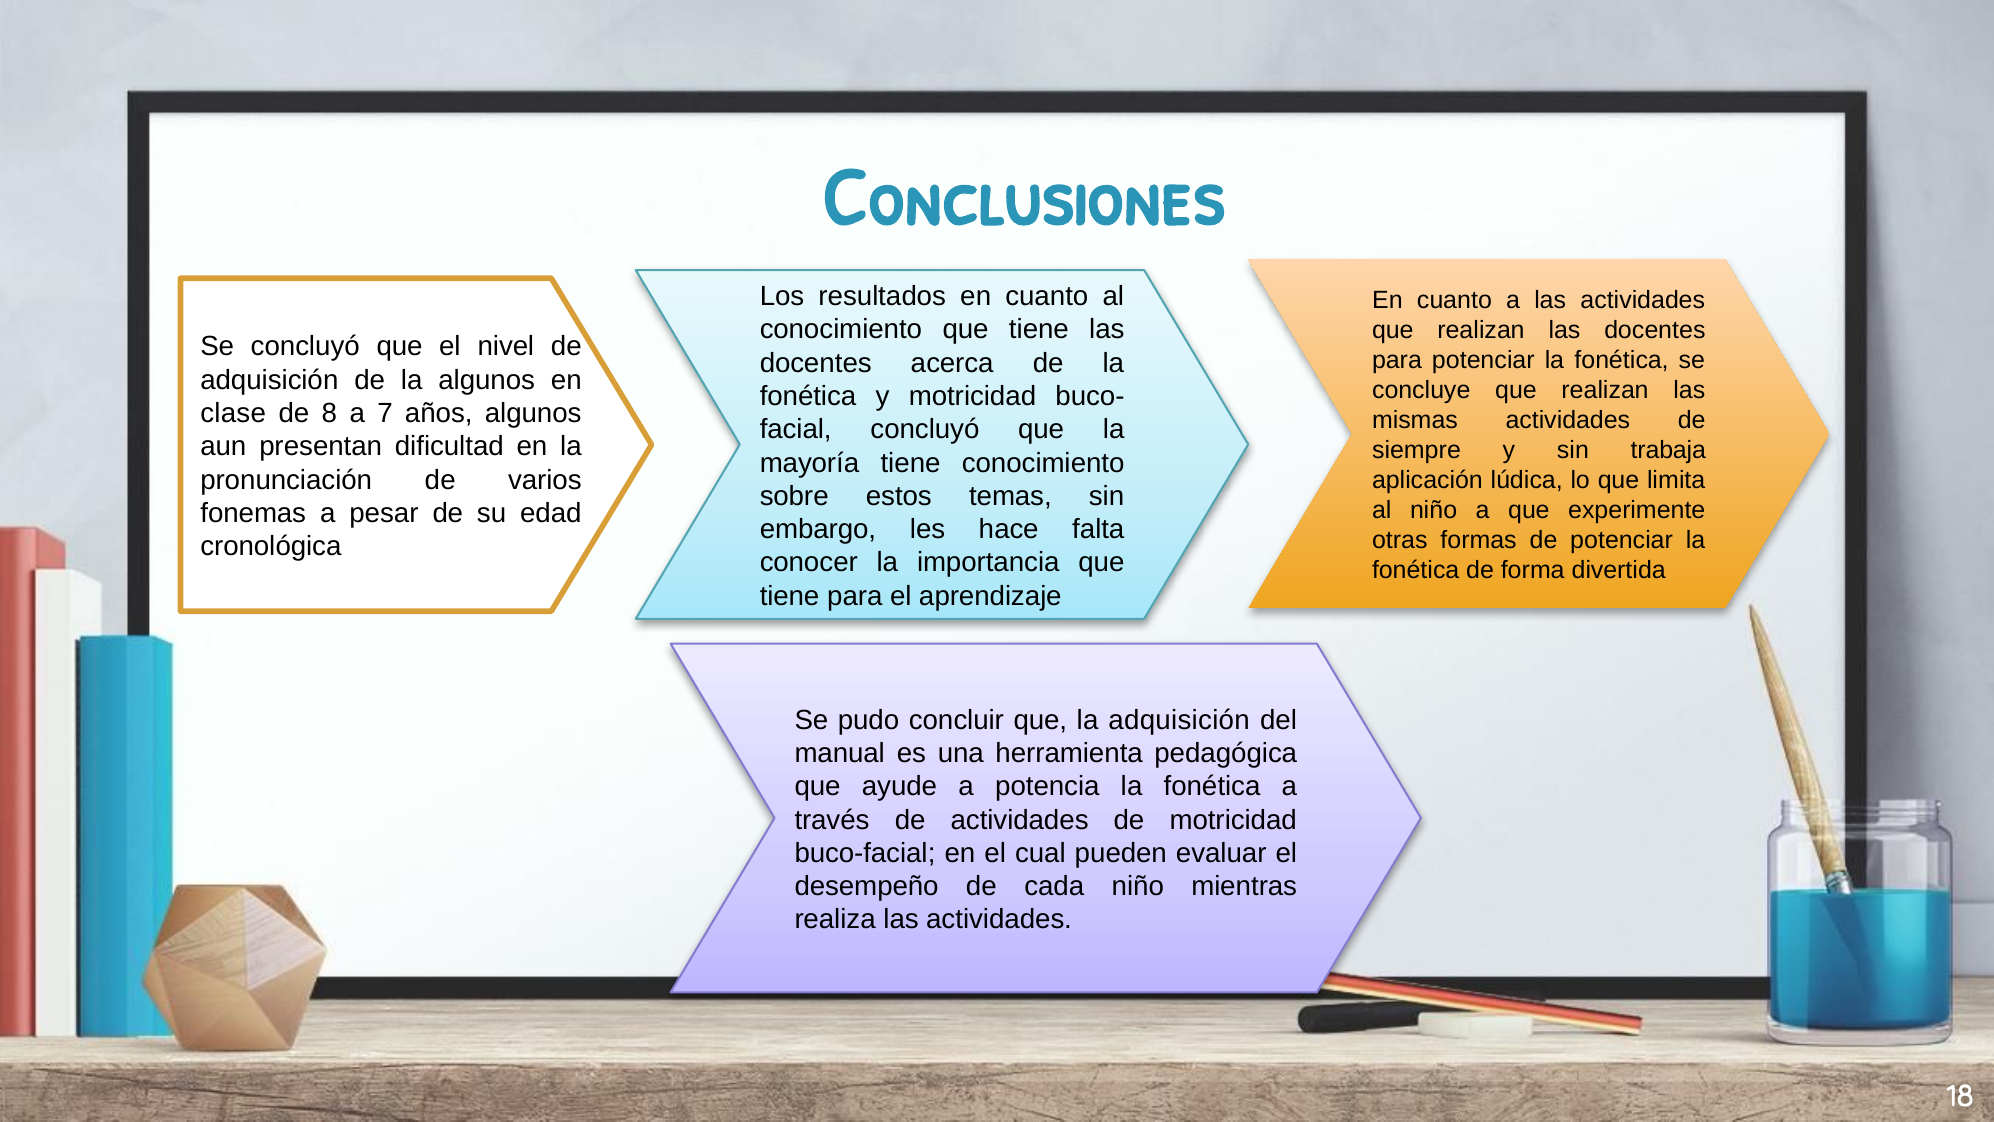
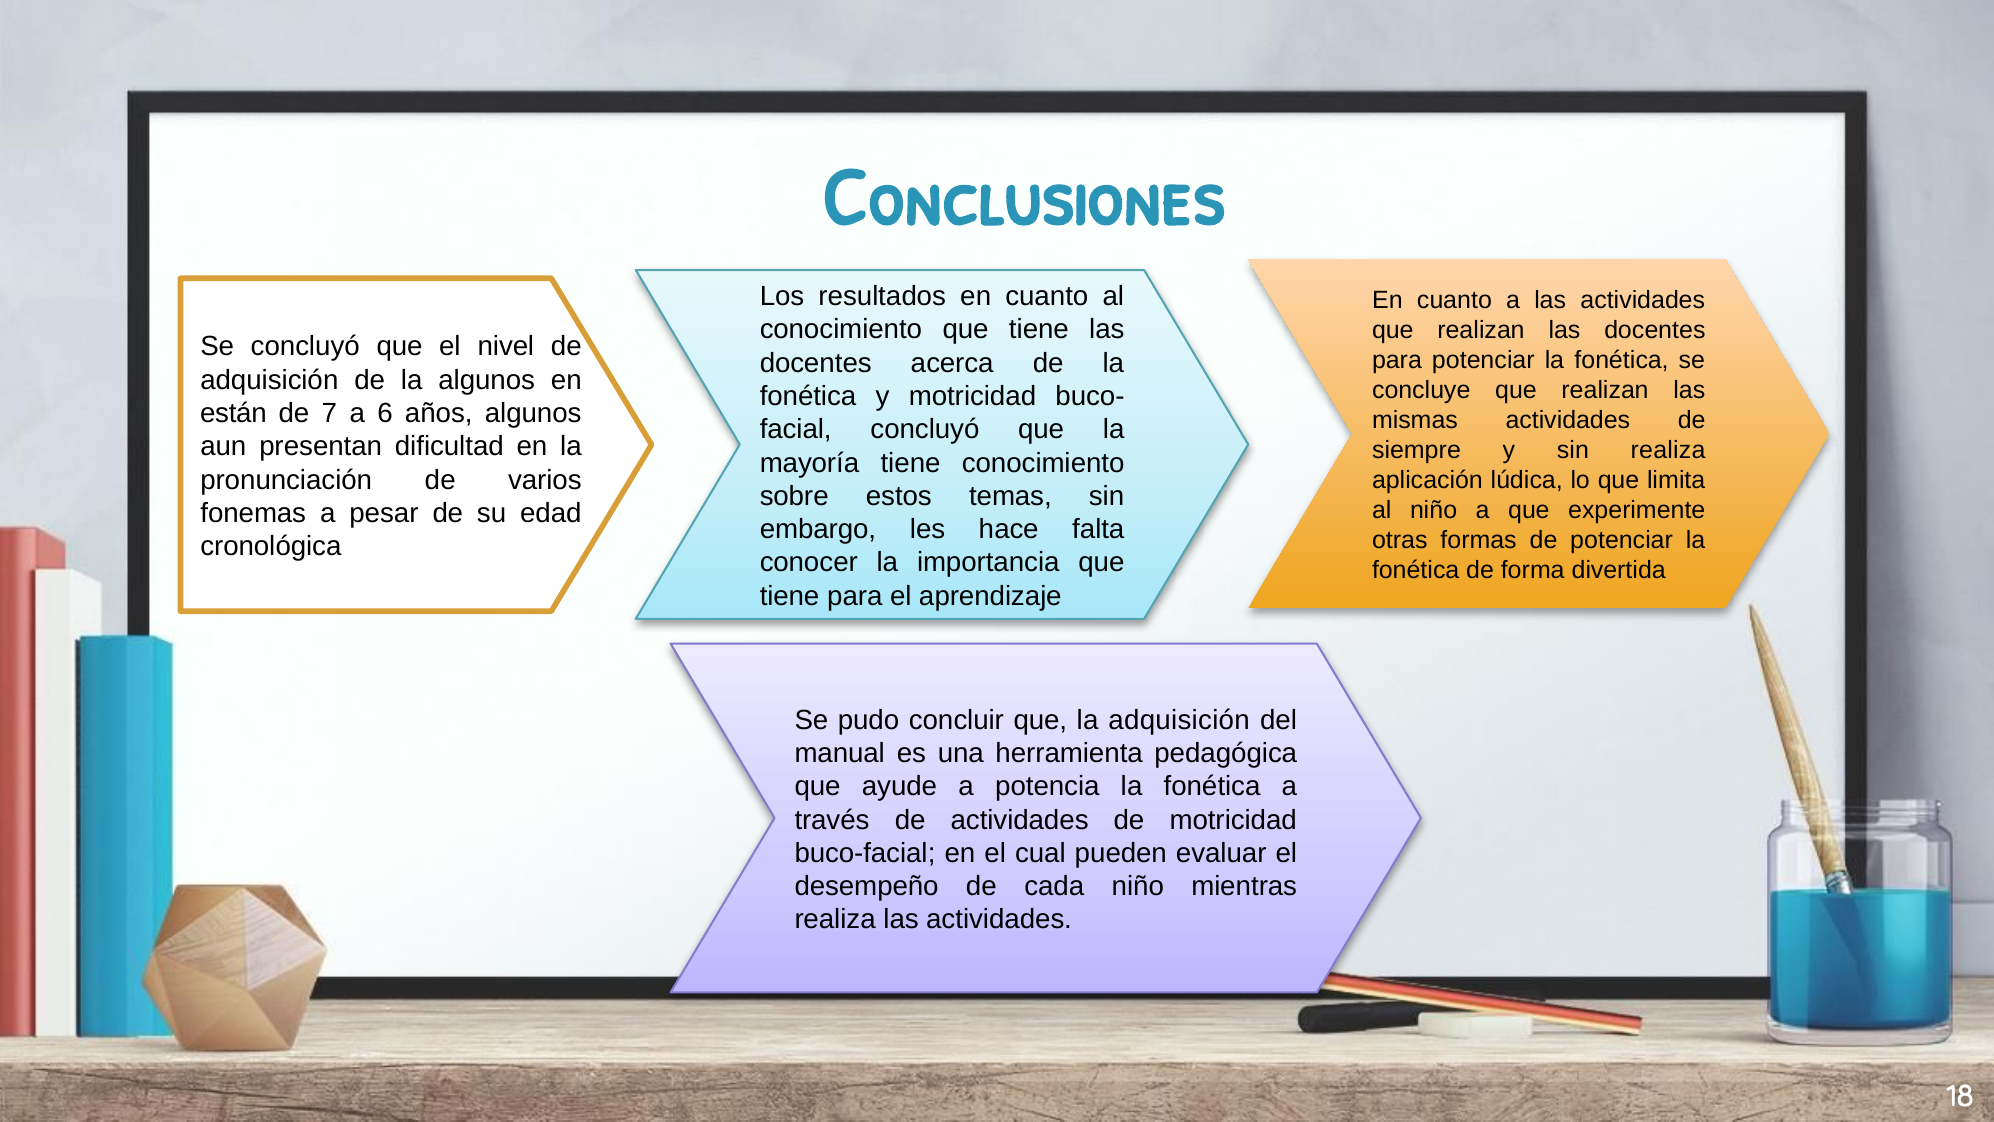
clase: clase -> están
8: 8 -> 7
7: 7 -> 6
sin trabaja: trabaja -> realiza
